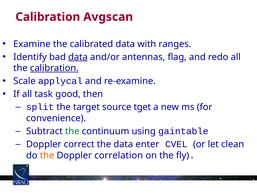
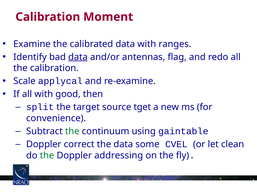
Avgscan: Avgscan -> Moment
calibration at (54, 68) underline: present -> none
all task: task -> with
enter: enter -> some
the at (47, 155) colour: orange -> green
correlation: correlation -> addressing
